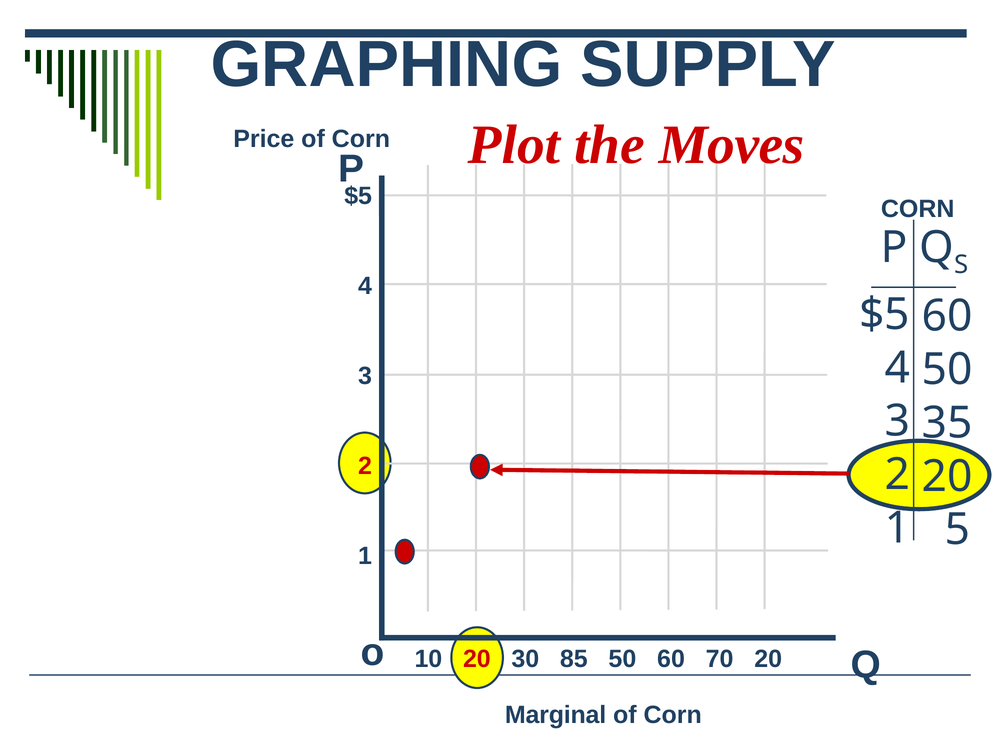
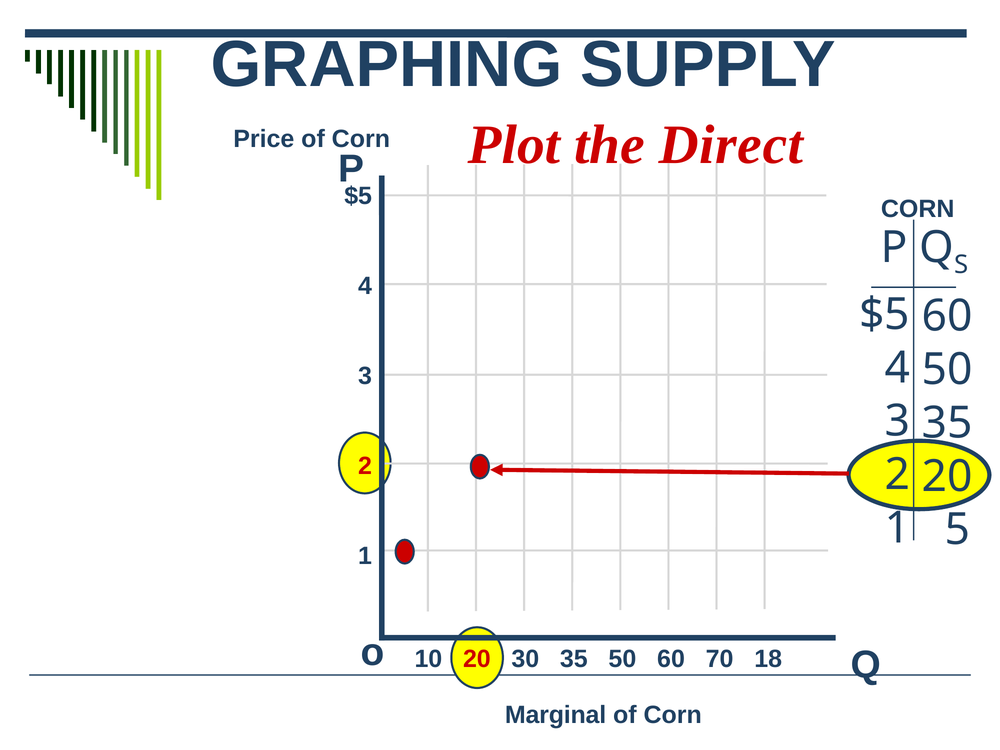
Moves: Moves -> Direct
30 85: 85 -> 35
70 20: 20 -> 18
